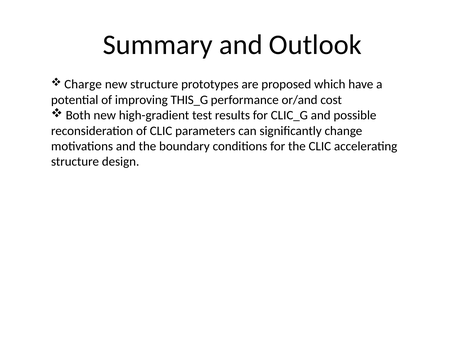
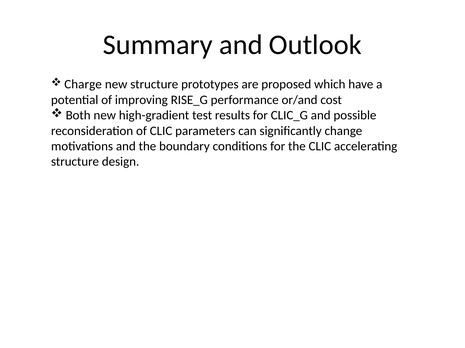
THIS_G: THIS_G -> RISE_G
